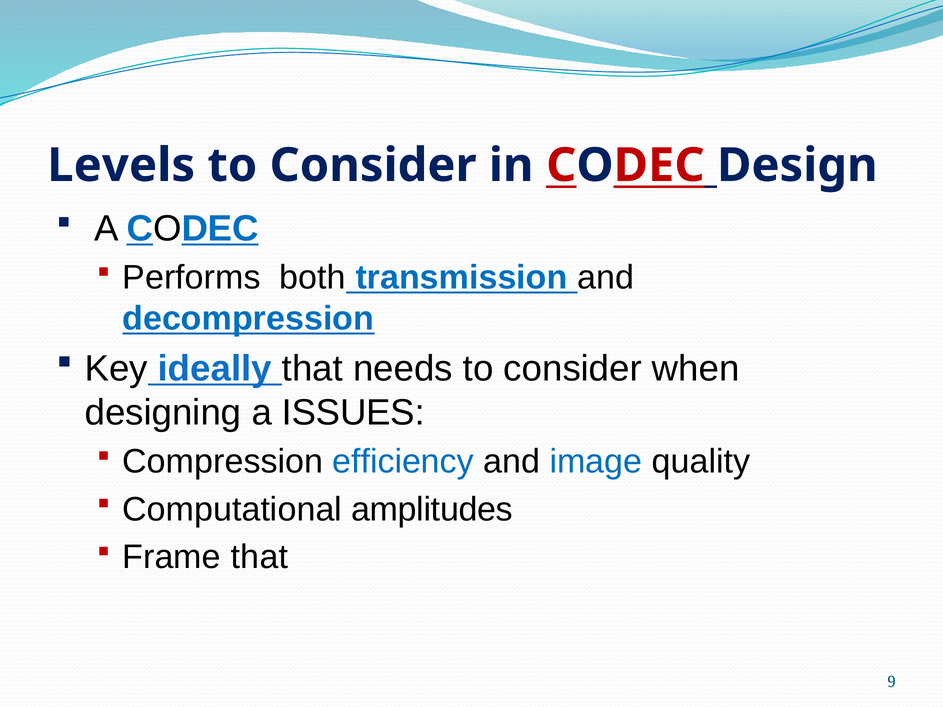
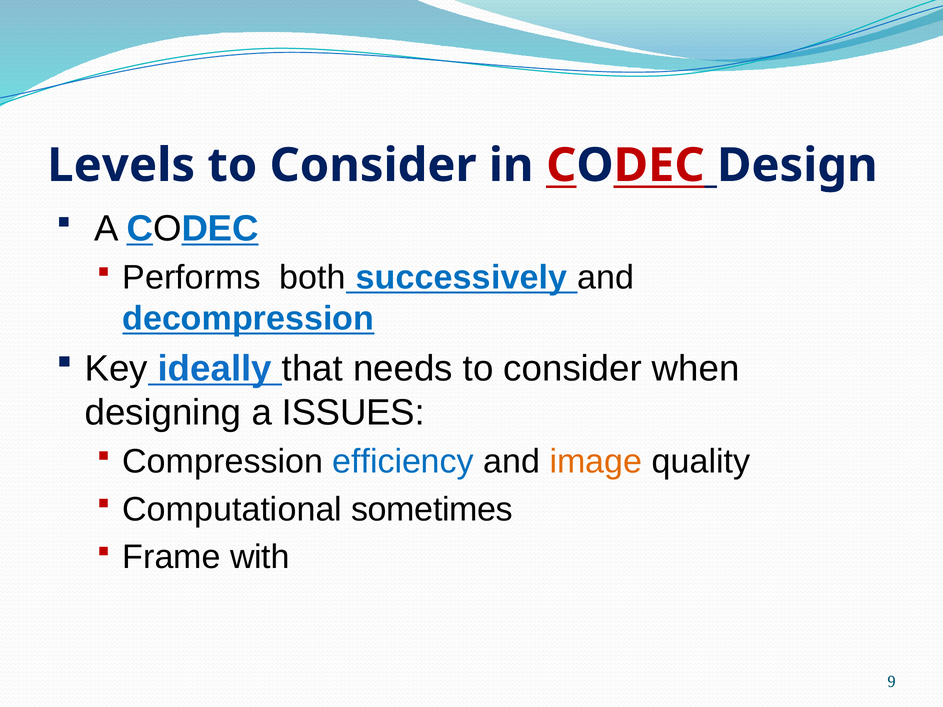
transmission: transmission -> successively
image colour: blue -> orange
amplitudes: amplitudes -> sometimes
Frame that: that -> with
